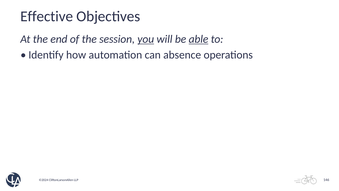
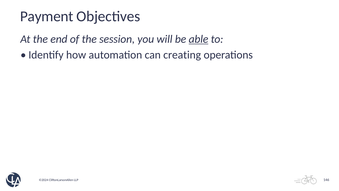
Effective: Effective -> Payment
you underline: present -> none
absence: absence -> creating
